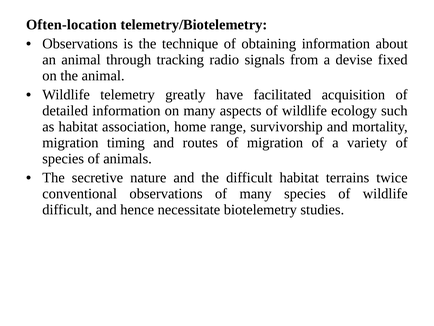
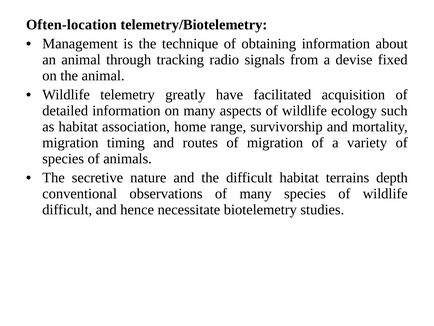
Observations at (80, 44): Observations -> Management
twice: twice -> depth
